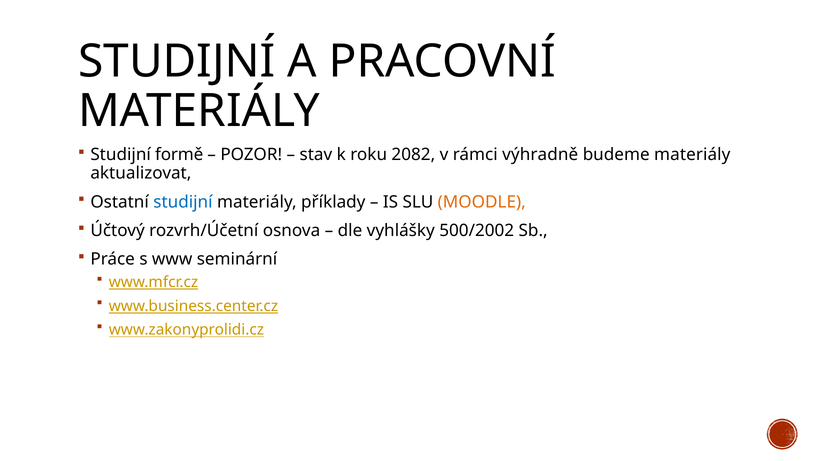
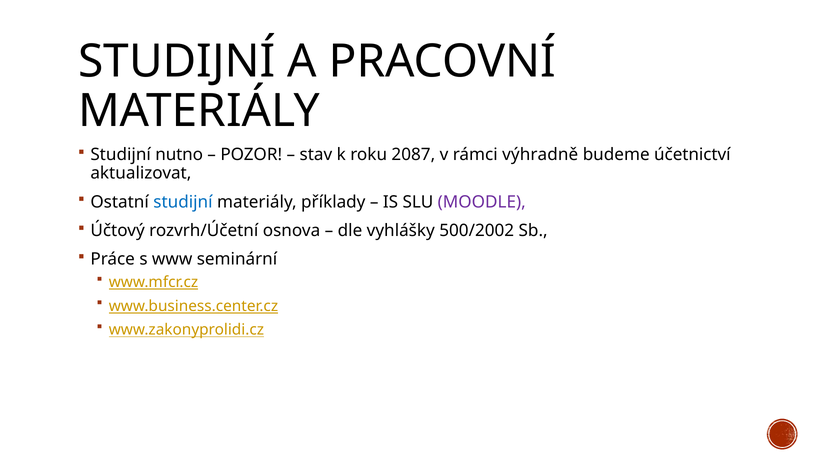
formě: formě -> nutno
2082: 2082 -> 2087
budeme materiály: materiály -> účetnictví
MOODLE colour: orange -> purple
